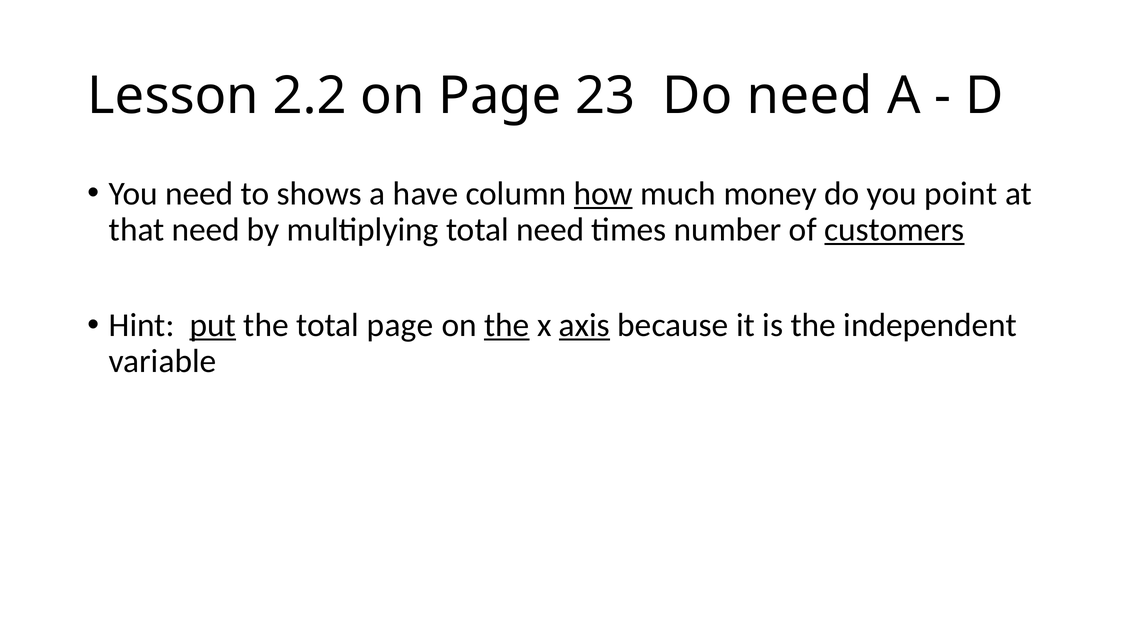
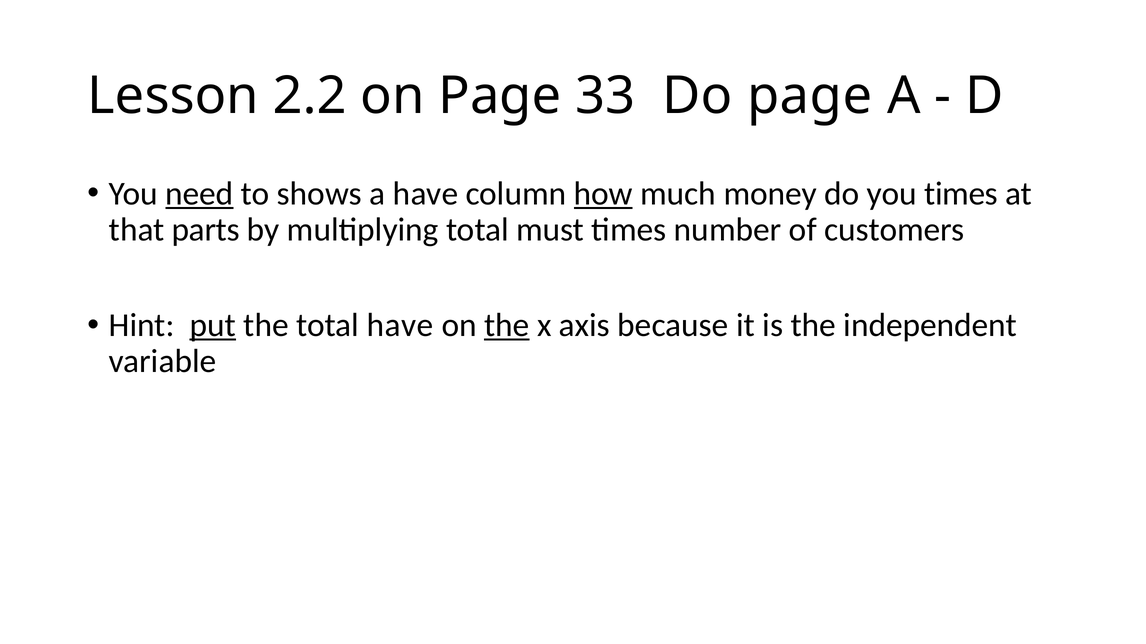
23: 23 -> 33
Do need: need -> page
need at (199, 194) underline: none -> present
you point: point -> times
that need: need -> parts
total need: need -> must
customers underline: present -> none
total page: page -> have
axis underline: present -> none
